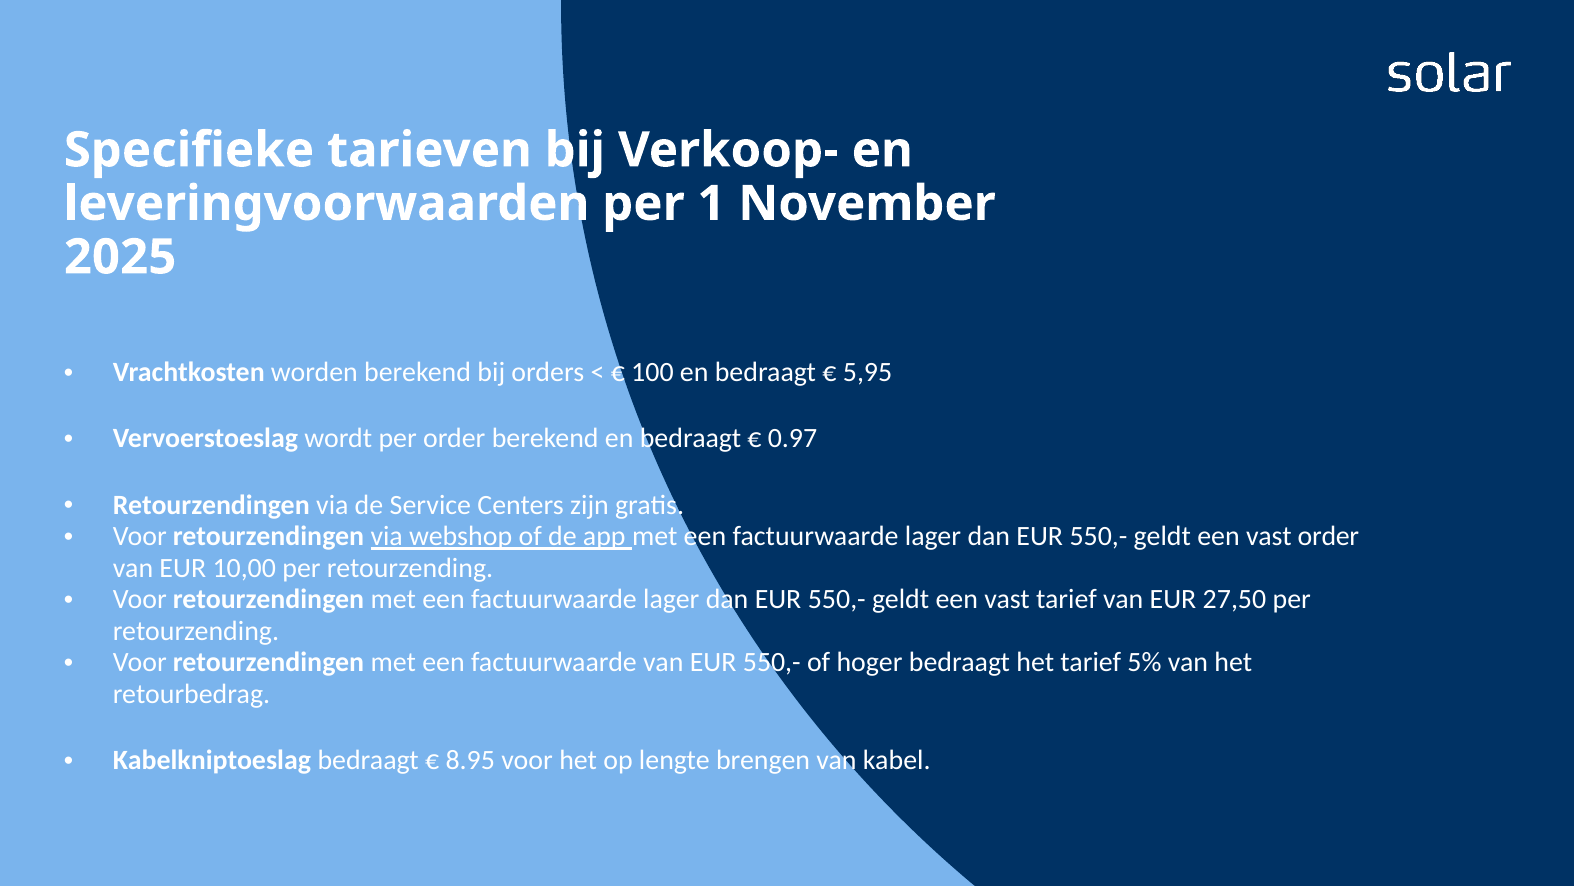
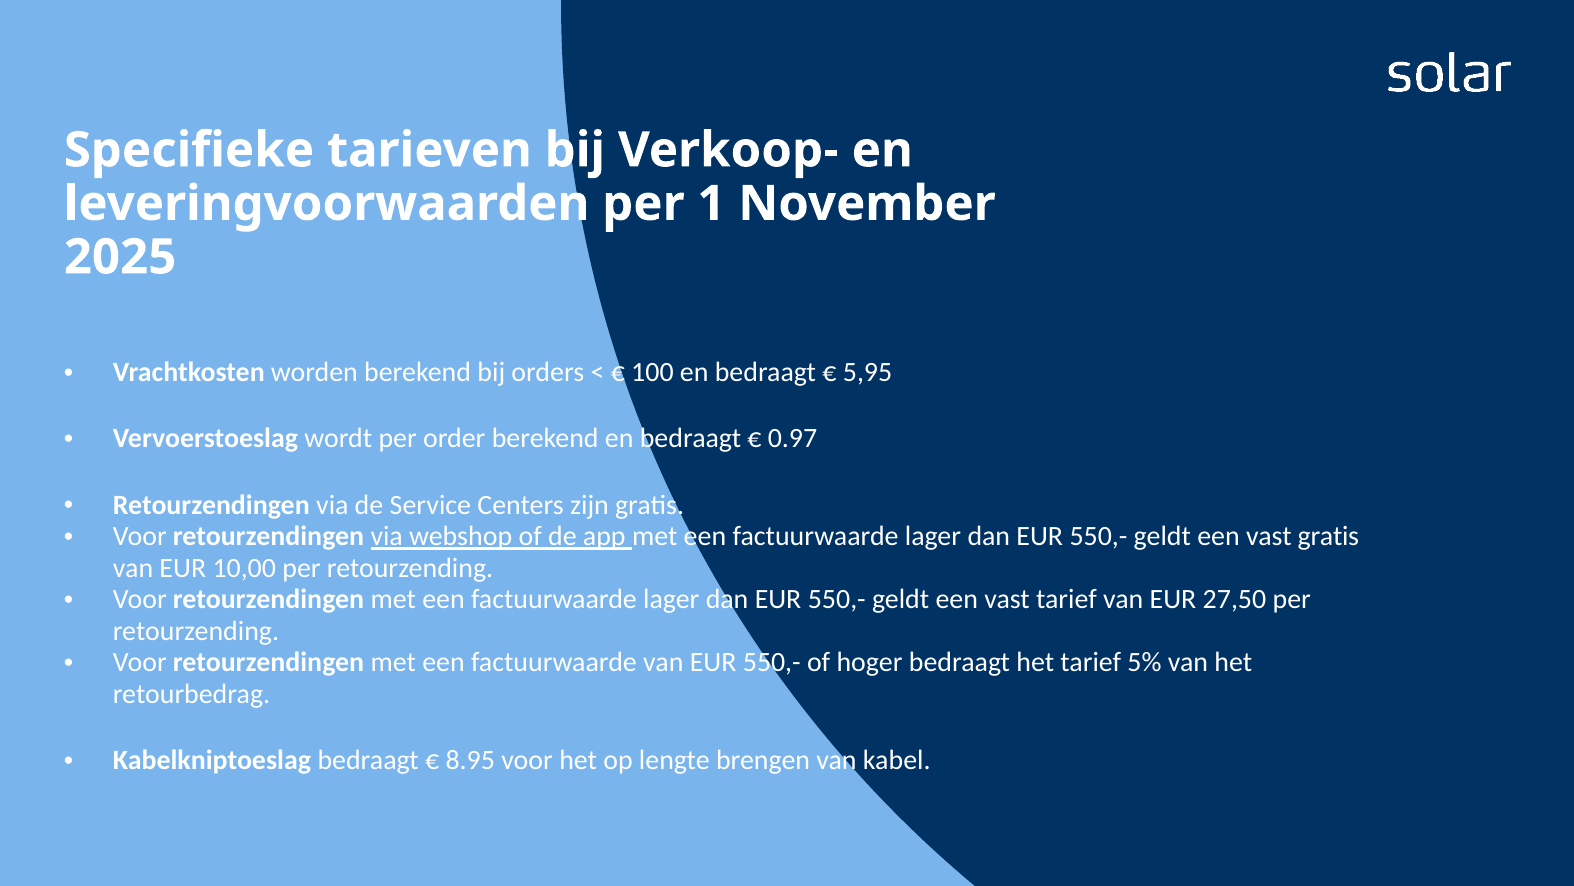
vast order: order -> gratis
